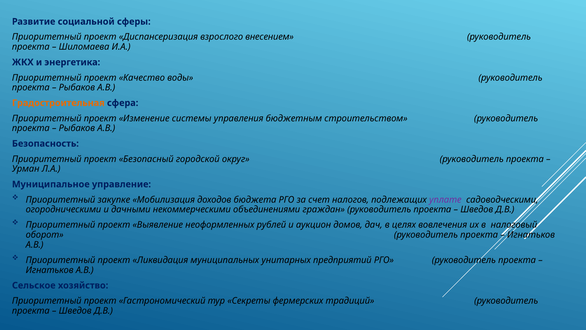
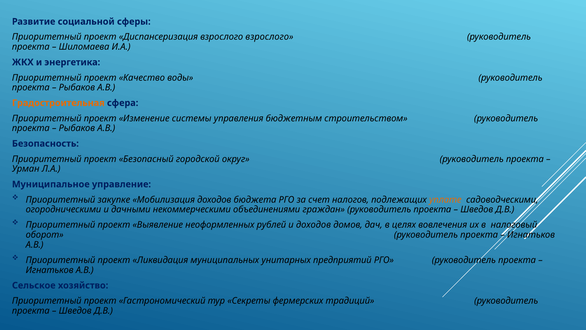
взрослого внесением: внесением -> взрослого
уплате colour: purple -> orange
и аукцион: аукцион -> доходов
